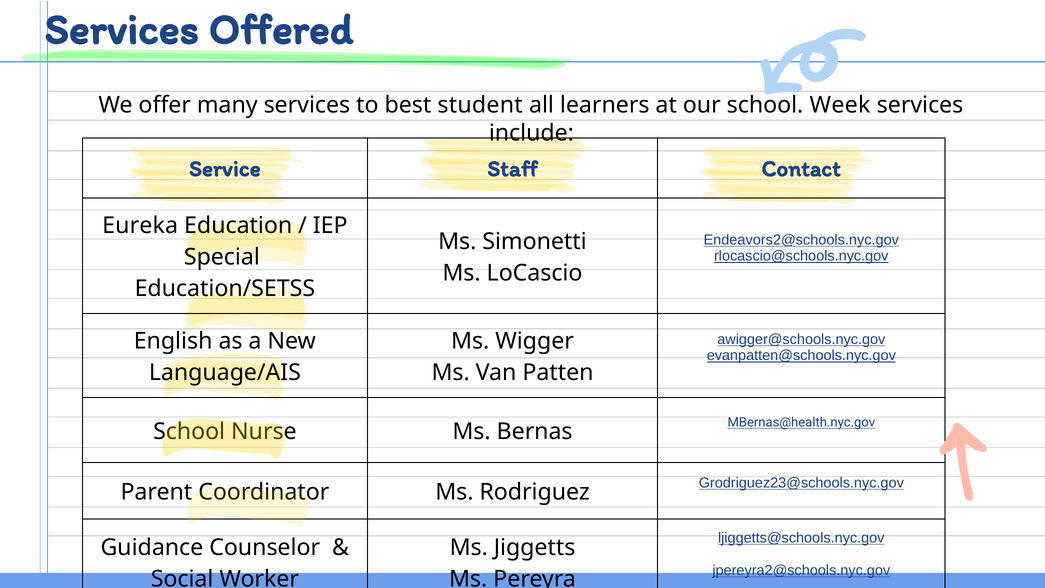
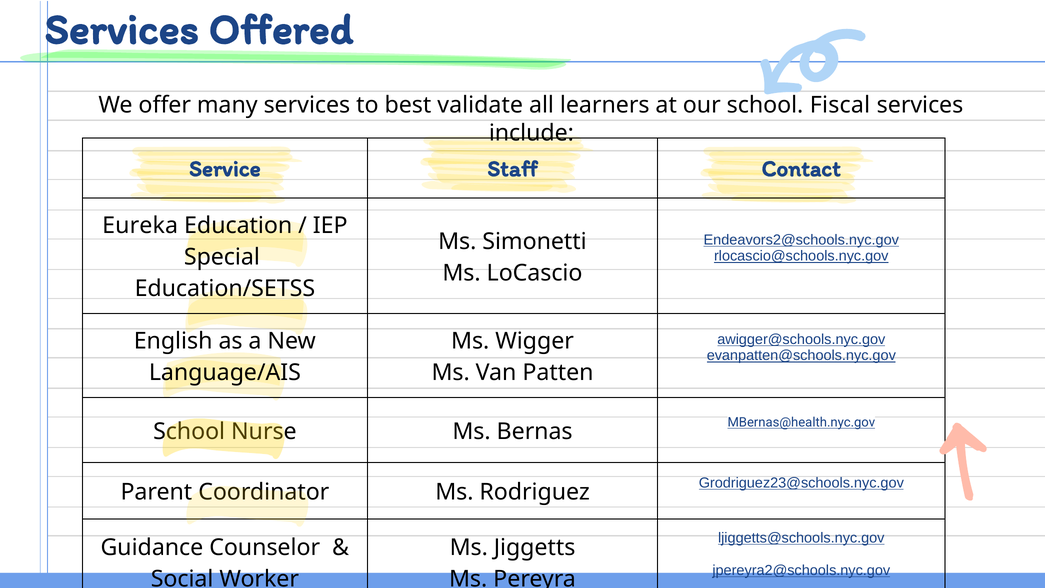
student: student -> validate
Week: Week -> Fiscal
